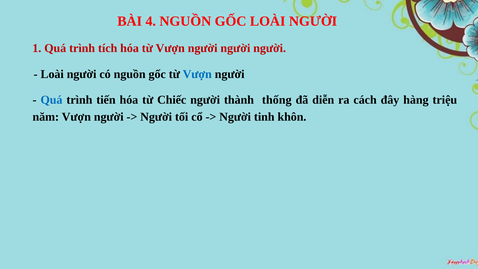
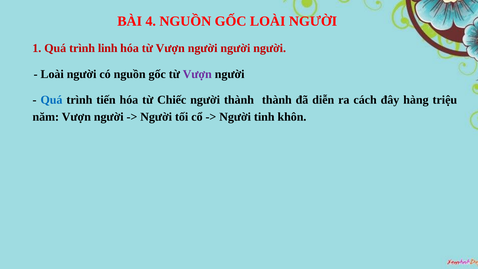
tích: tích -> linh
Vượn at (197, 74) colour: blue -> purple
thành thống: thống -> thành
